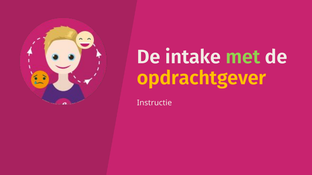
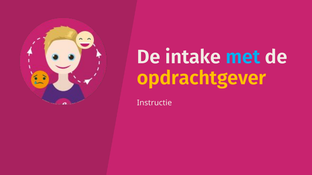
met colour: light green -> light blue
